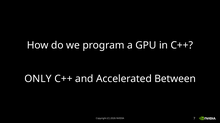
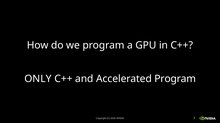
Accelerated Between: Between -> Program
